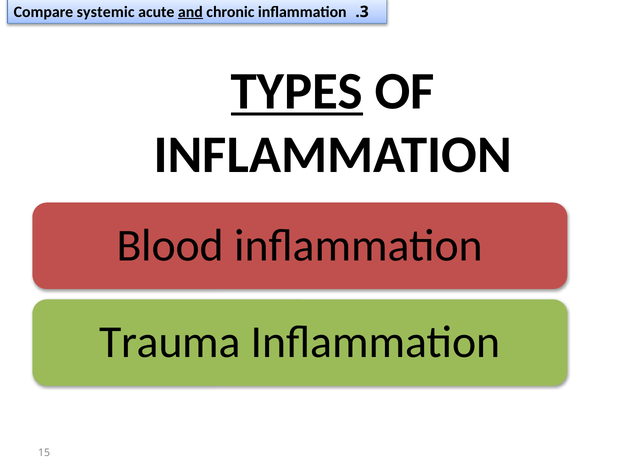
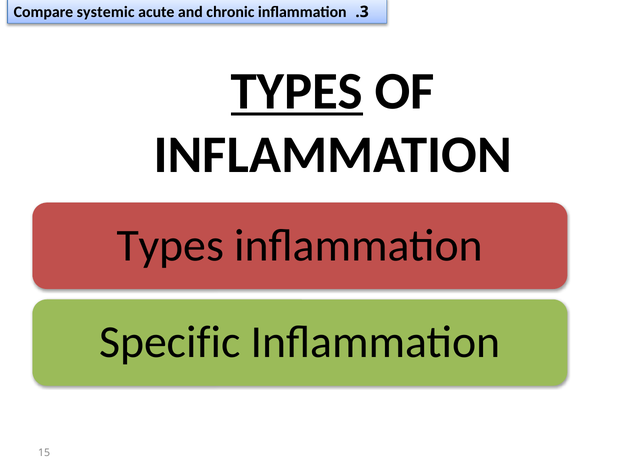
and underline: present -> none
Blood at (170, 246): Blood -> Types
Trauma: Trauma -> Specific
